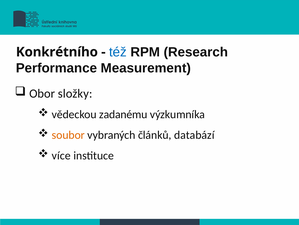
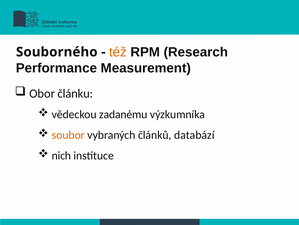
Konkrétního: Konkrétního -> Souborného
též colour: blue -> orange
složky: složky -> článku
více: více -> nich
